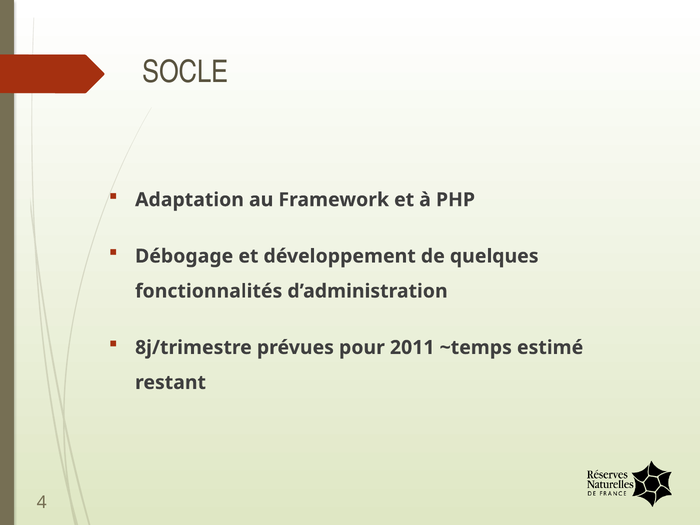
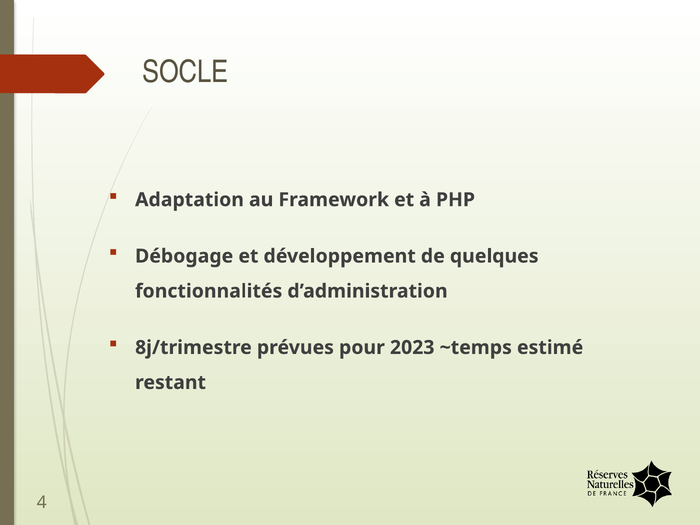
2011: 2011 -> 2023
